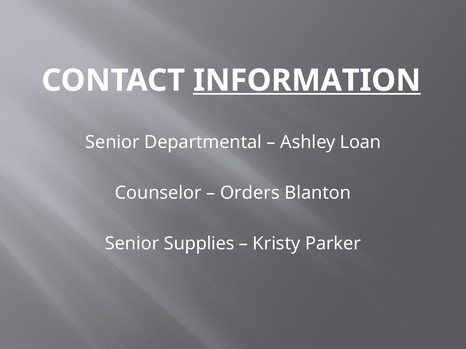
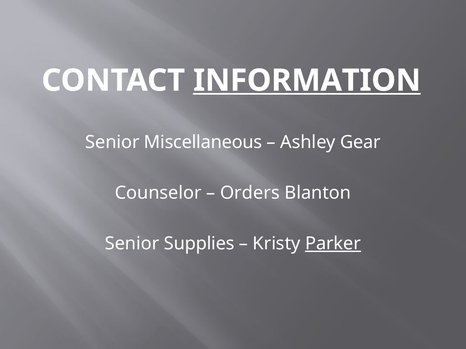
Departmental: Departmental -> Miscellaneous
Loan: Loan -> Gear
Parker underline: none -> present
